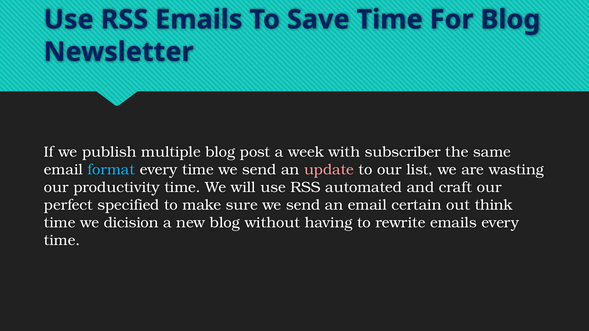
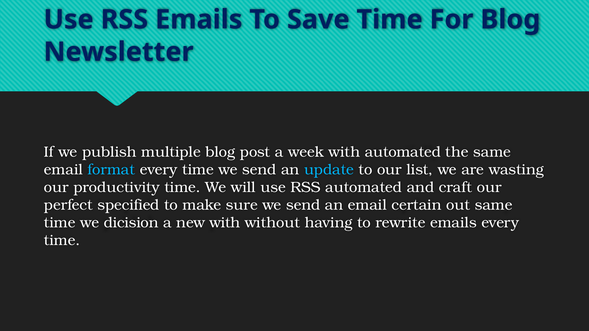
with subscriber: subscriber -> automated
update colour: pink -> light blue
out think: think -> same
new blog: blog -> with
